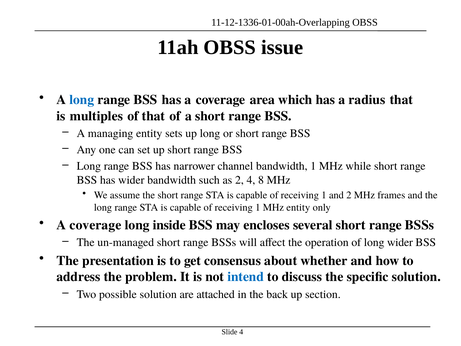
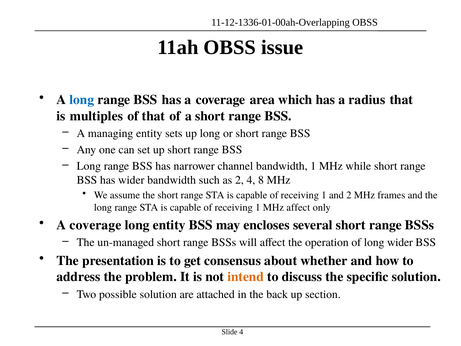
MHz entity: entity -> affect
long inside: inside -> entity
intend colour: blue -> orange
